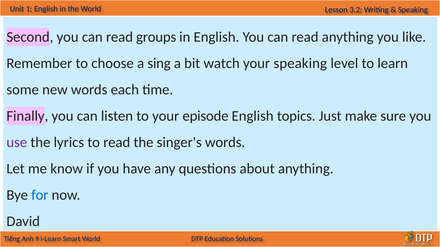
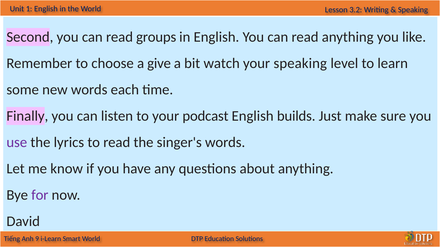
sing: sing -> give
episode: episode -> podcast
topics: topics -> builds
for colour: blue -> purple
